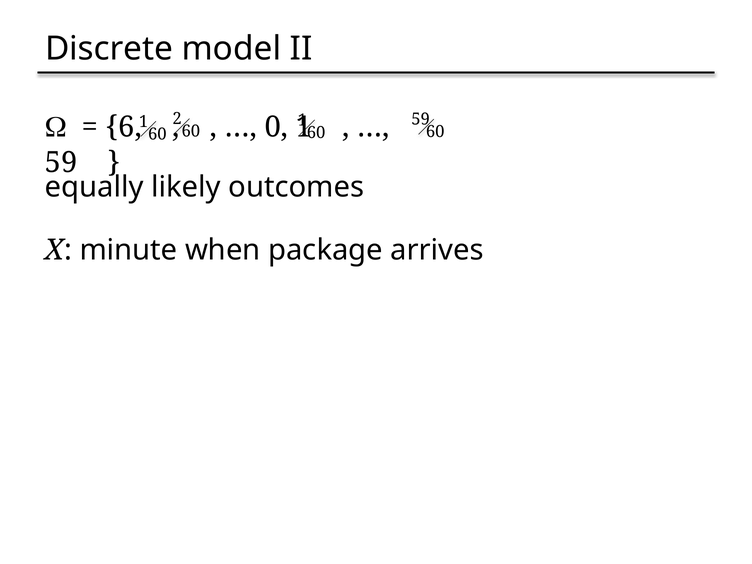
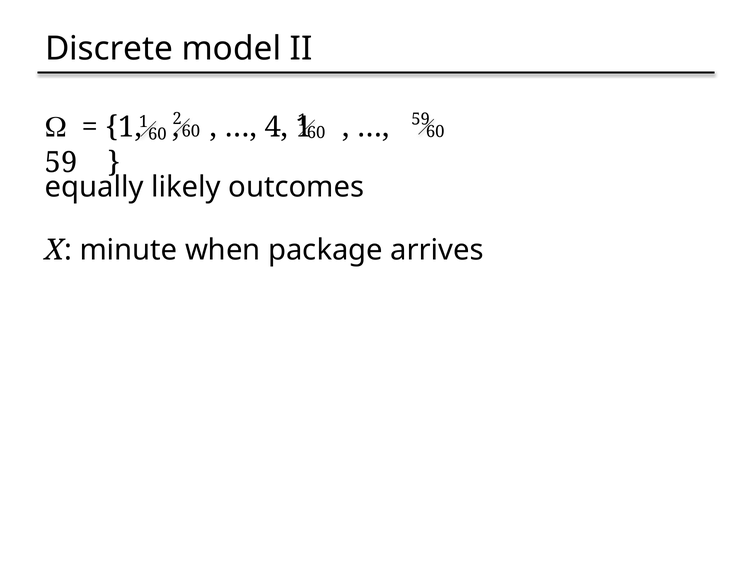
6 at (124, 127): 6 -> 1
0: 0 -> 4
